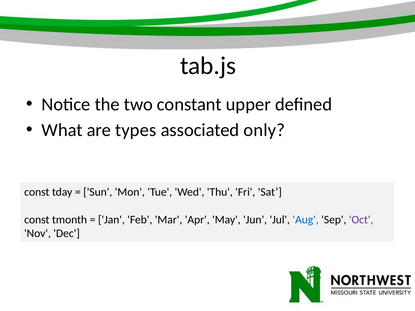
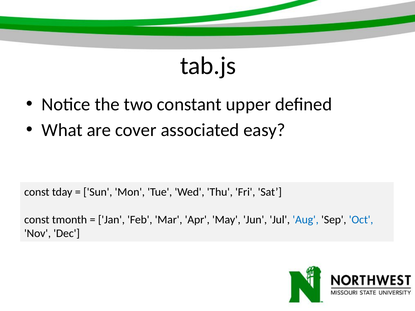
types: types -> cover
only: only -> easy
Oct colour: purple -> blue
